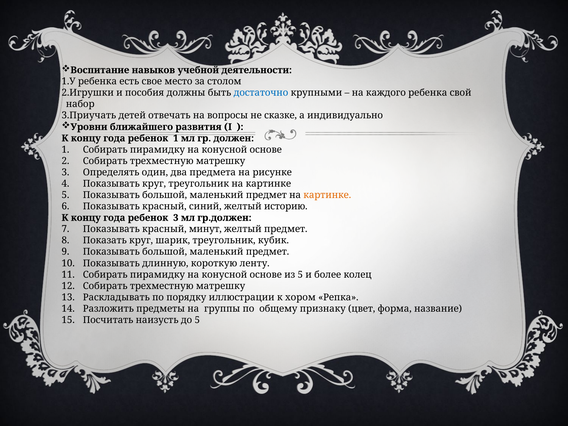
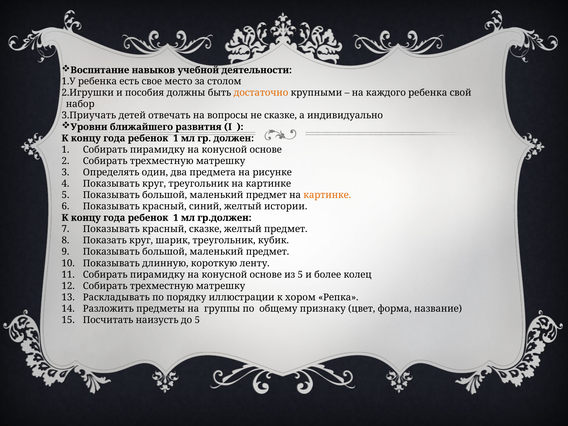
достаточно colour: blue -> orange
историю: историю -> истории
3 at (176, 218): 3 -> 1
красный минут: минут -> сказке
